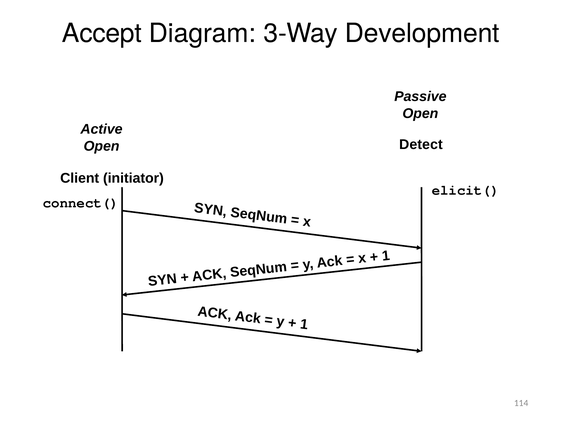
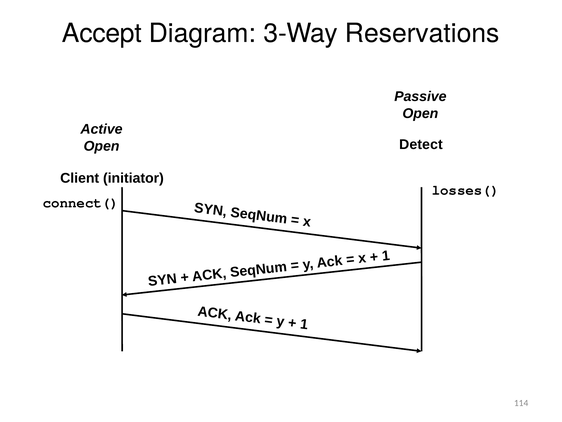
Development: Development -> Reservations
elicit(: elicit( -> losses(
